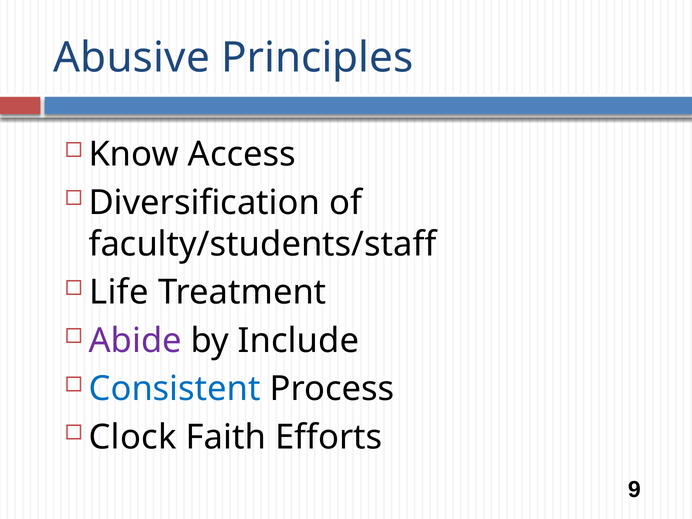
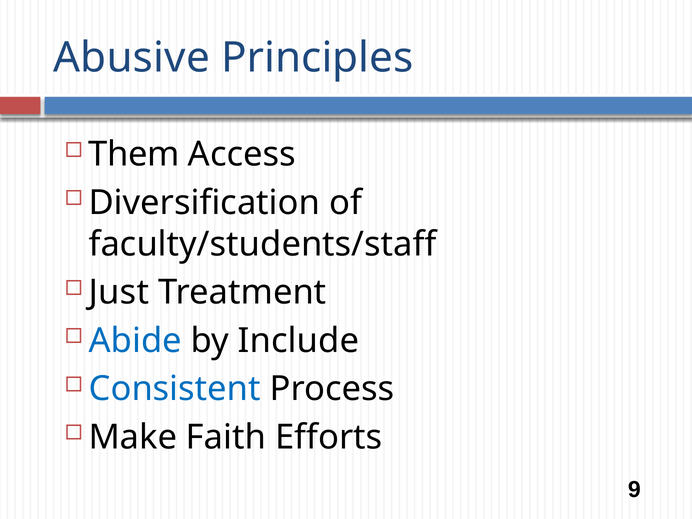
Know: Know -> Them
Life: Life -> Just
Abide colour: purple -> blue
Clock: Clock -> Make
